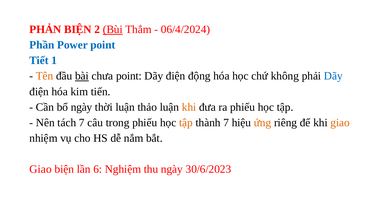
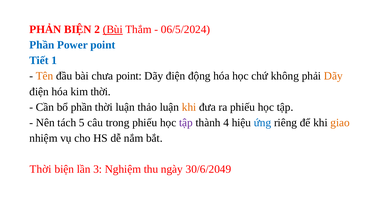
06/4/2024: 06/4/2024 -> 06/5/2024
bài underline: present -> none
Dãy at (333, 76) colour: blue -> orange
kim tiến: tiến -> thời
bổ ngày: ngày -> phần
tách 7: 7 -> 5
tập at (186, 123) colour: orange -> purple
thành 7: 7 -> 4
ứng colour: orange -> blue
Giao at (41, 169): Giao -> Thời
6: 6 -> 3
30/6/2023: 30/6/2023 -> 30/6/2049
